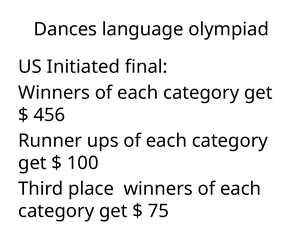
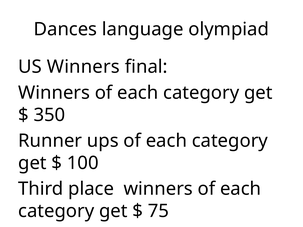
US Initiated: Initiated -> Winners
456: 456 -> 350
